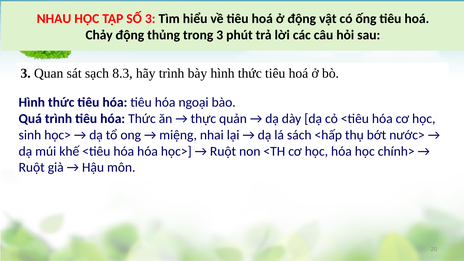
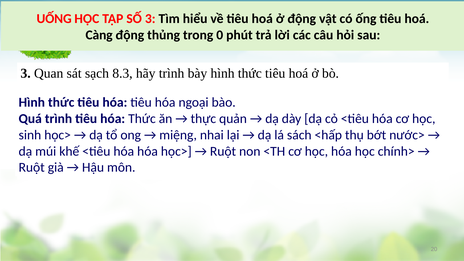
NHAU: NHAU -> UỐNG
Chảy: Chảy -> Càng
trong 3: 3 -> 0
